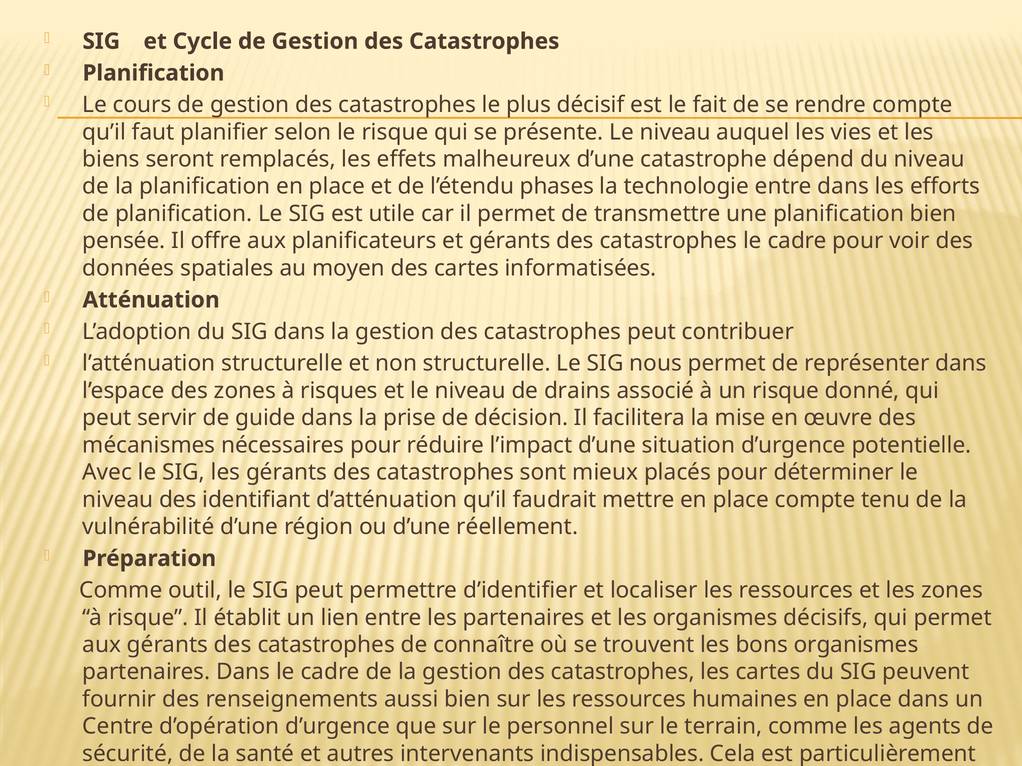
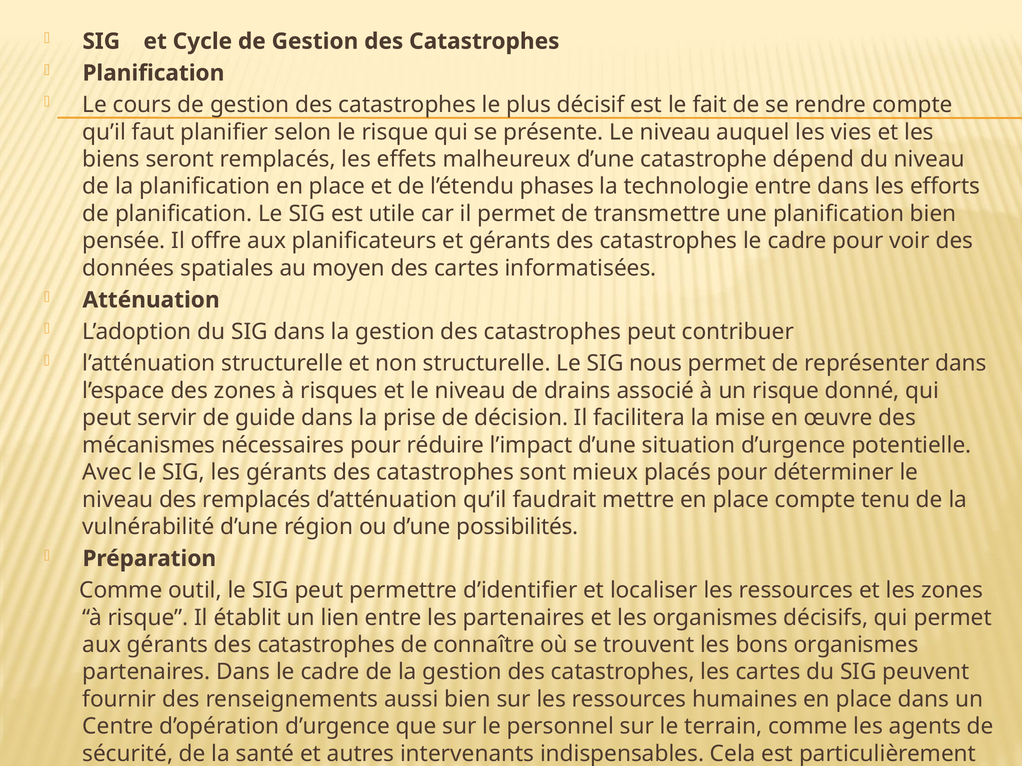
des identifiant: identifiant -> remplacés
réellement: réellement -> possibilités
